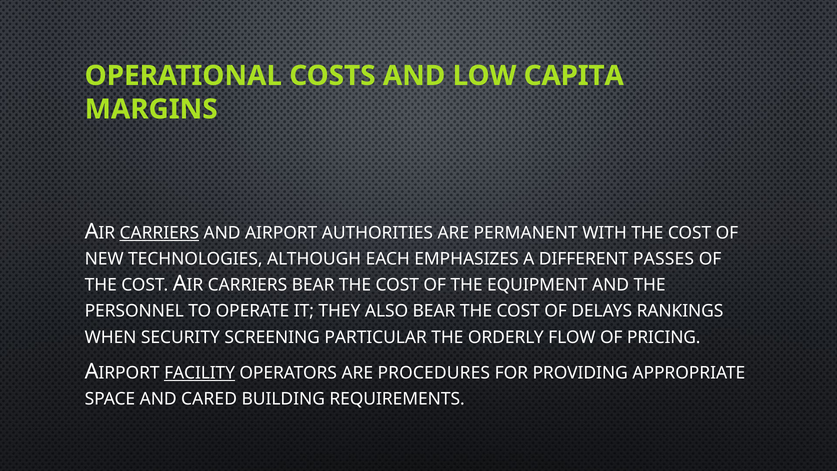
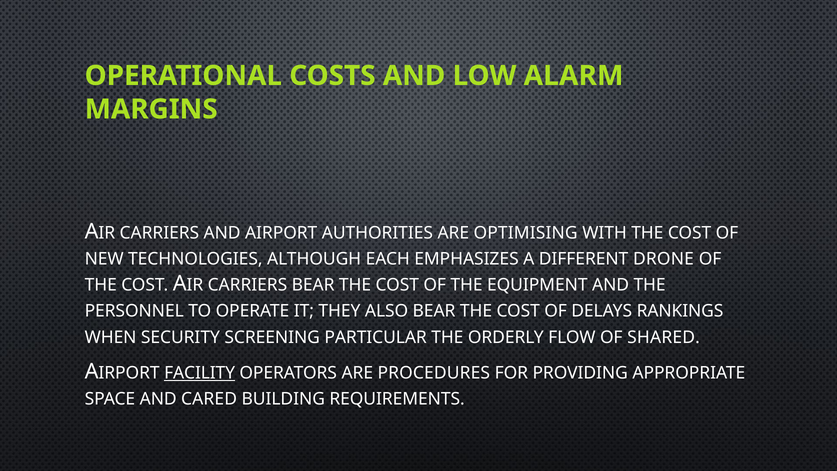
CAPITA: CAPITA -> ALARM
CARRIERS at (159, 233) underline: present -> none
PERMANENT: PERMANENT -> OPTIMISING
PASSES: PASSES -> DRONE
PRICING: PRICING -> SHARED
